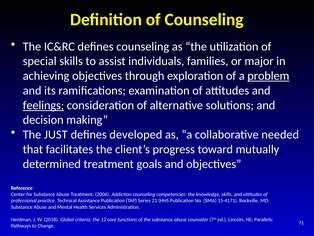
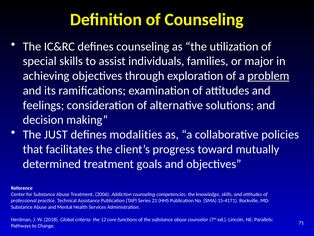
feelings underline: present -> none
developed: developed -> modalities
needed: needed -> policies
